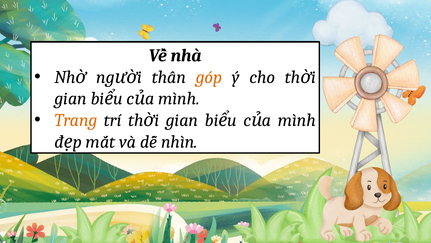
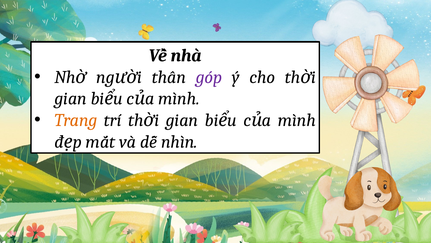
góp colour: orange -> purple
